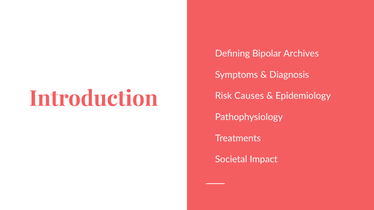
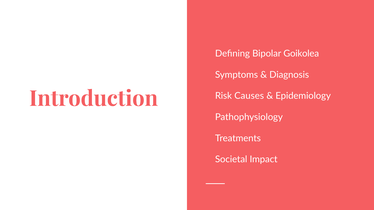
Archives: Archives -> Goikolea
